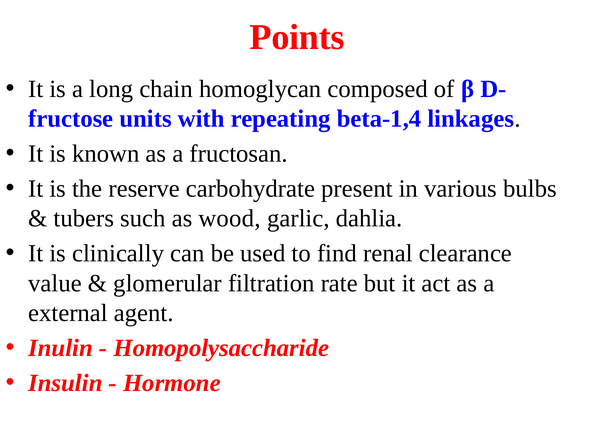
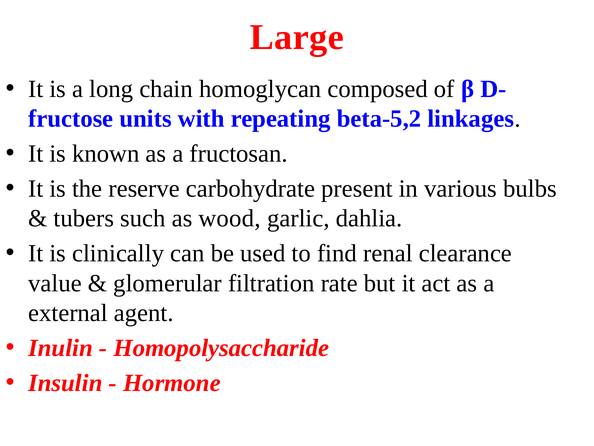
Points: Points -> Large
beta-1,4: beta-1,4 -> beta-5,2
